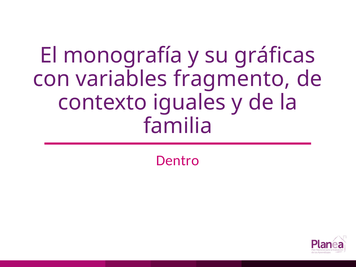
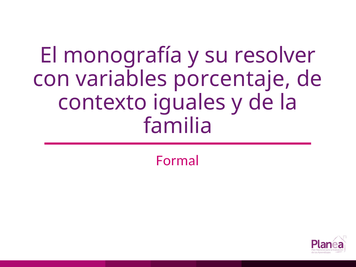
gráficas: gráficas -> resolver
fragmento: fragmento -> porcentaje
Dentro: Dentro -> Formal
